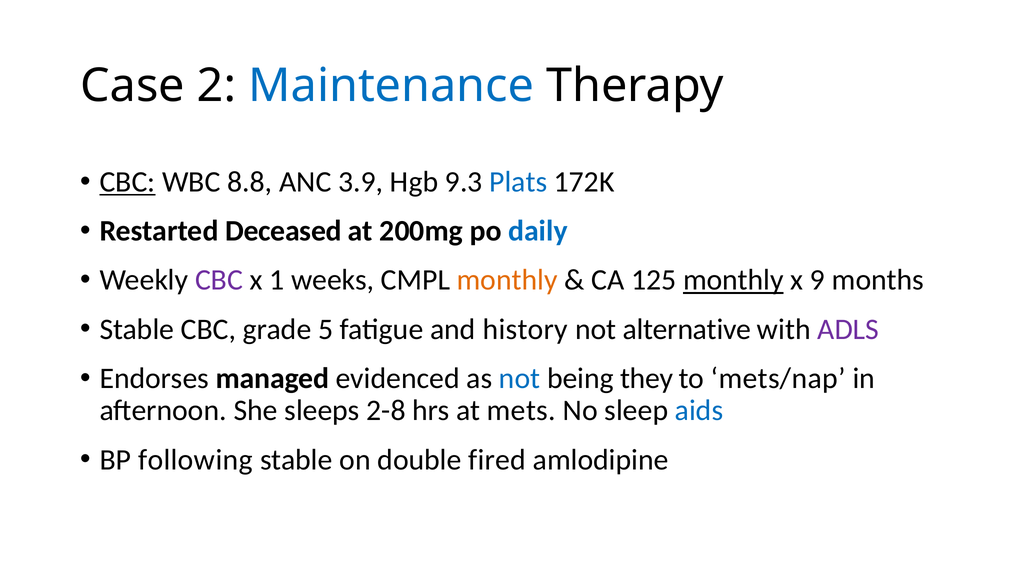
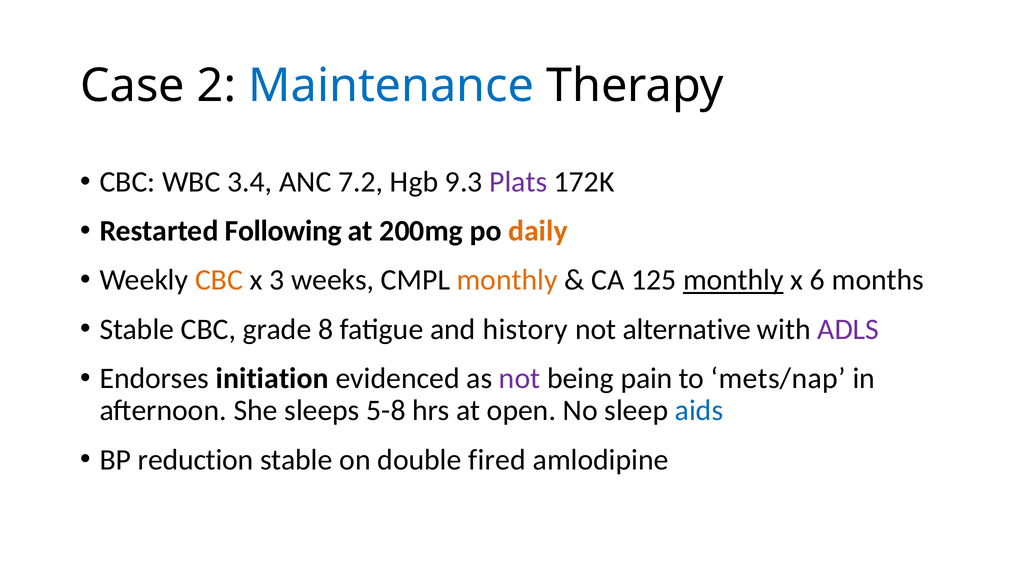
CBC at (127, 182) underline: present -> none
8.8: 8.8 -> 3.4
3.9: 3.9 -> 7.2
Plats colour: blue -> purple
Deceased: Deceased -> Following
daily colour: blue -> orange
CBC at (219, 280) colour: purple -> orange
1: 1 -> 3
9: 9 -> 6
5: 5 -> 8
managed: managed -> initiation
not at (520, 379) colour: blue -> purple
they: they -> pain
2-8: 2-8 -> 5-8
mets: mets -> open
following: following -> reduction
